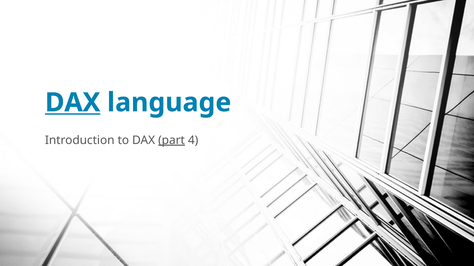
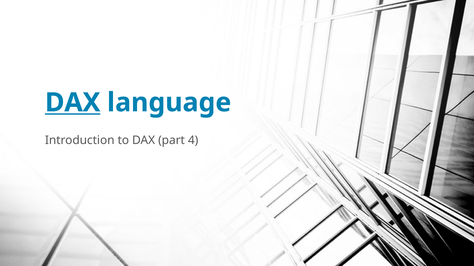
part underline: present -> none
